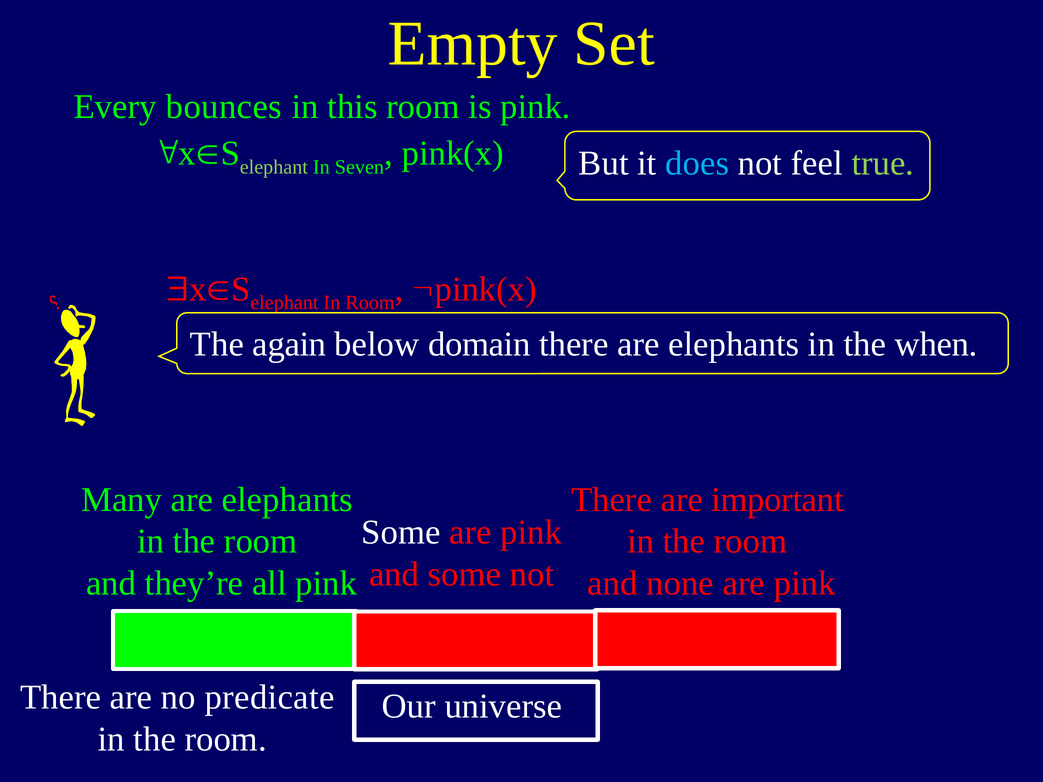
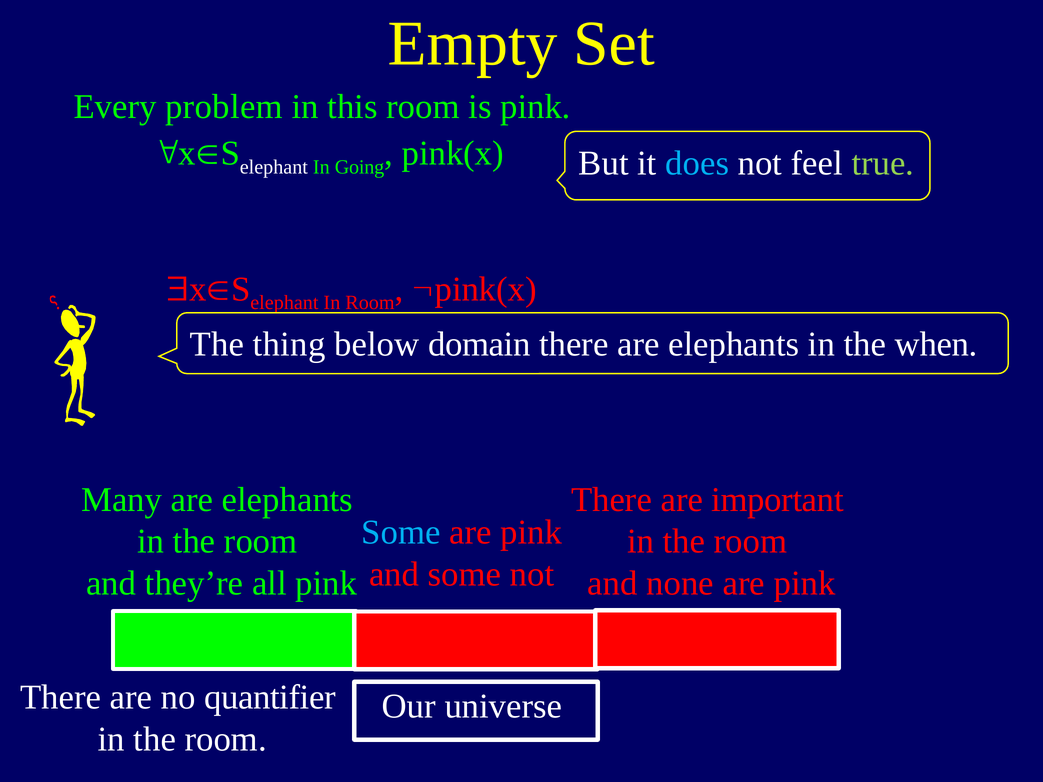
bounces: bounces -> problem
elephant at (274, 167) colour: light green -> white
Seven: Seven -> Going
again: again -> thing
Some at (401, 533) colour: white -> light blue
predicate: predicate -> quantifier
